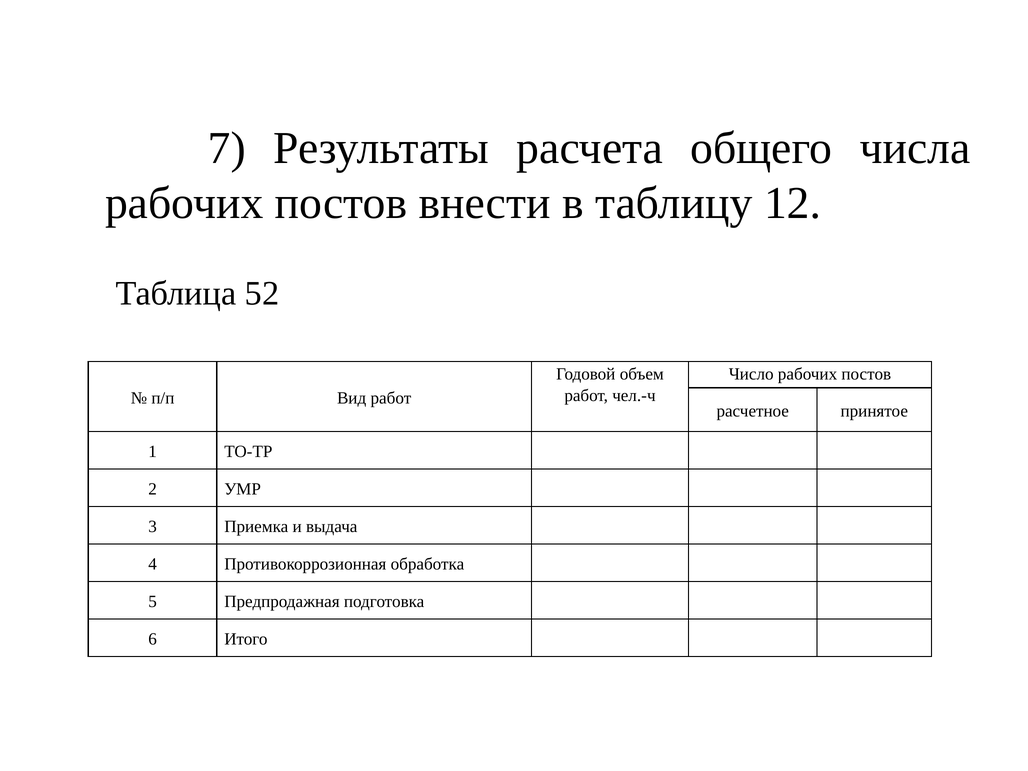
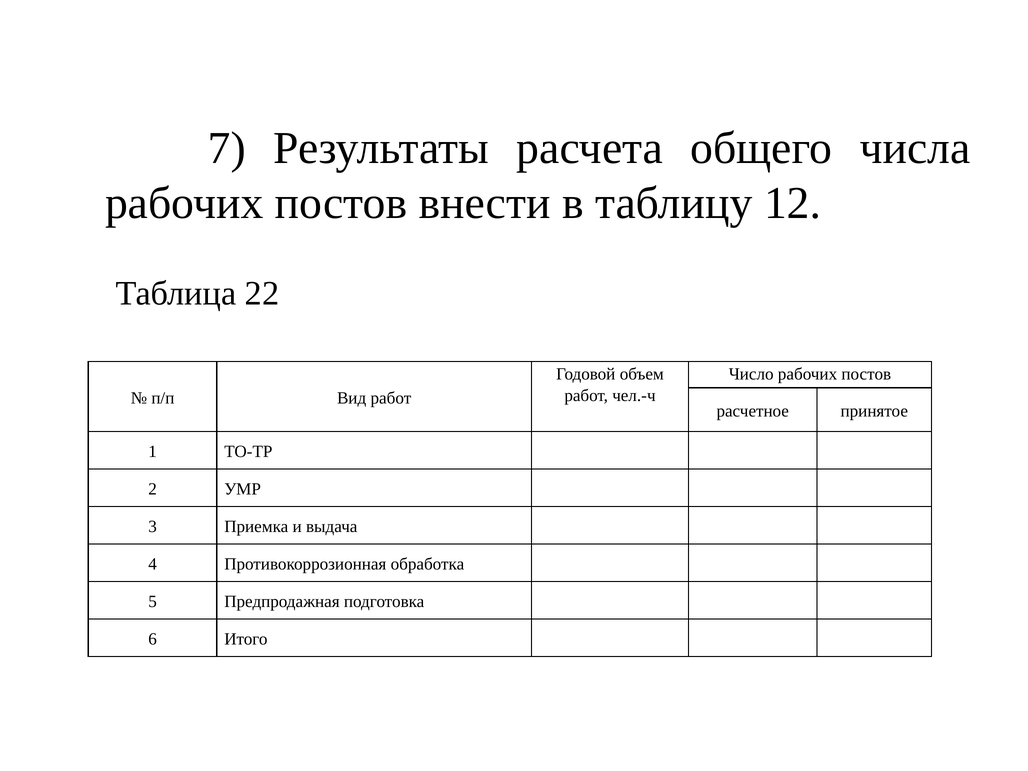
52: 52 -> 22
